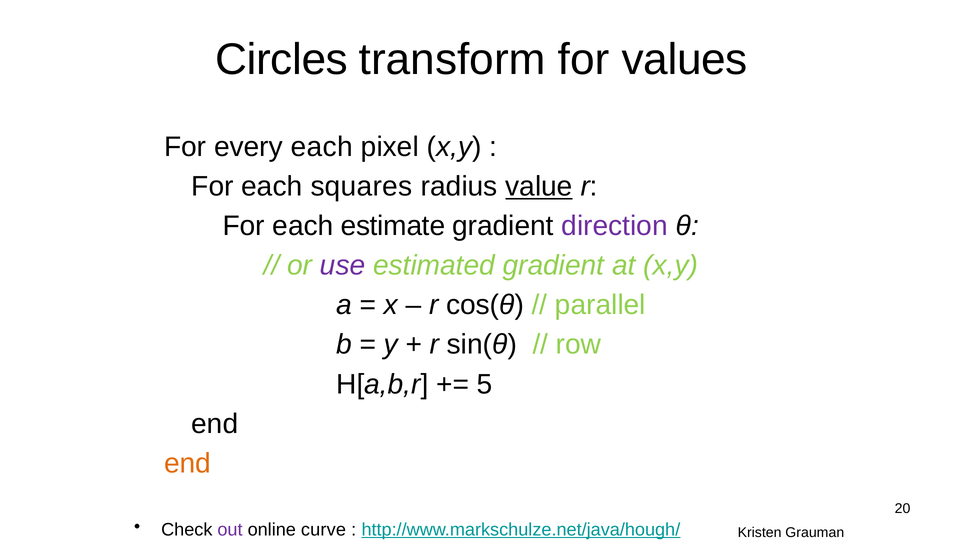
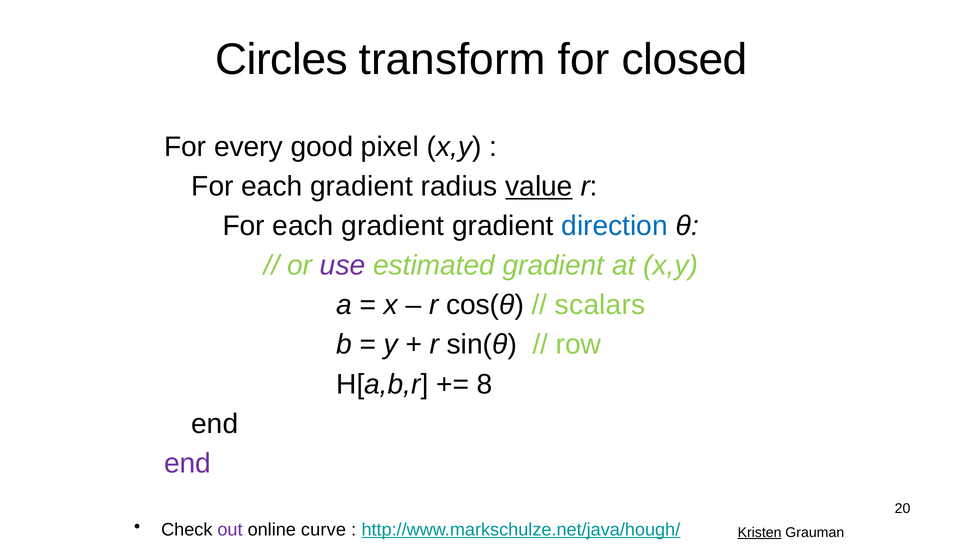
values: values -> closed
every each: each -> good
squares at (362, 186): squares -> gradient
estimate at (393, 226): estimate -> gradient
direction colour: purple -> blue
parallel: parallel -> scalars
5: 5 -> 8
end at (188, 463) colour: orange -> purple
Kristen underline: none -> present
